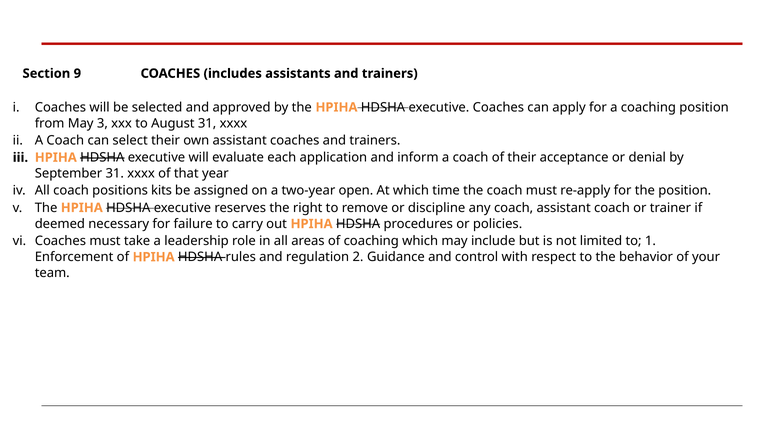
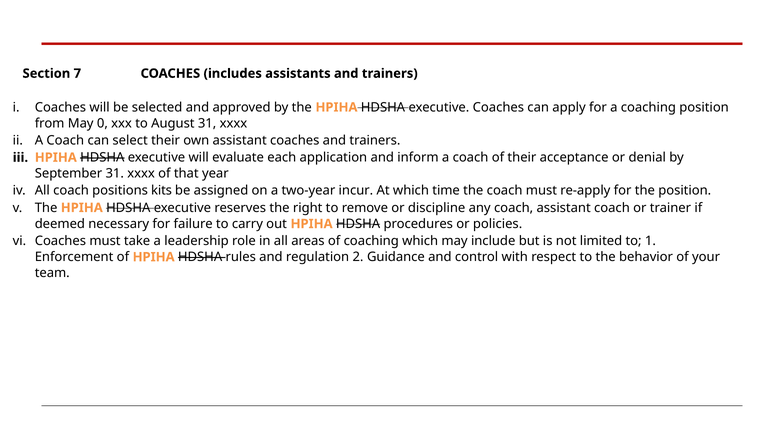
9: 9 -> 7
3: 3 -> 0
open: open -> incur
